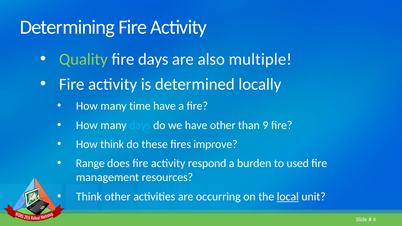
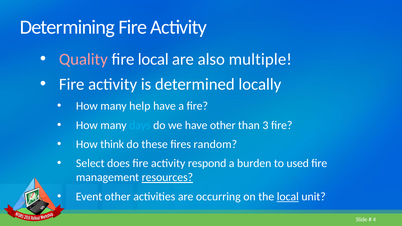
Quality colour: light green -> pink
fire days: days -> local
time: time -> help
9: 9 -> 3
improve: improve -> random
Range: Range -> Select
resources underline: none -> present
Think at (89, 197): Think -> Event
